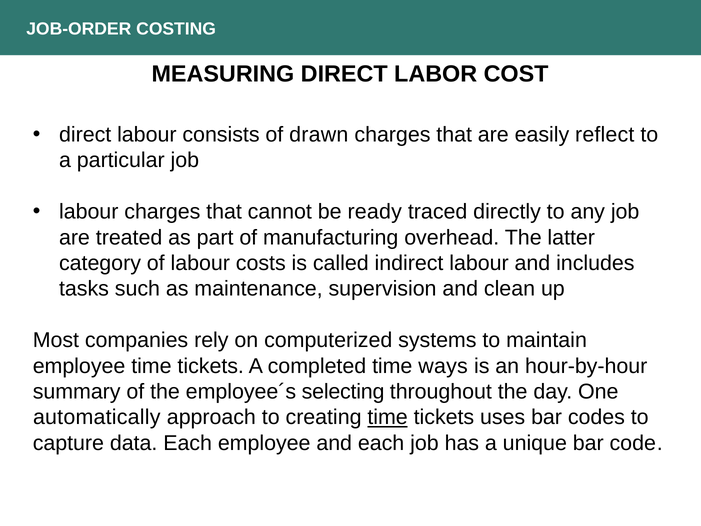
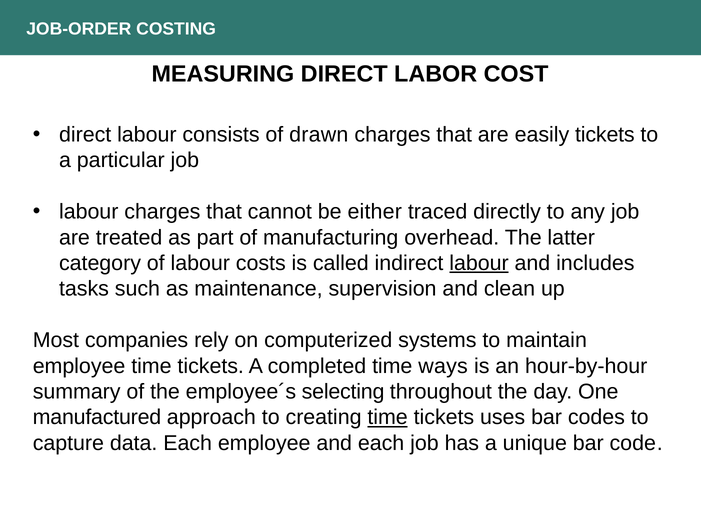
easily reflect: reflect -> tickets
ready: ready -> either
labour at (479, 263) underline: none -> present
automatically: automatically -> manufactured
